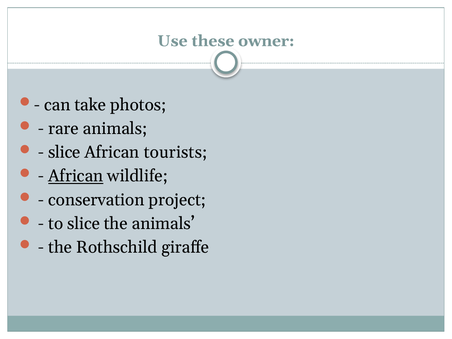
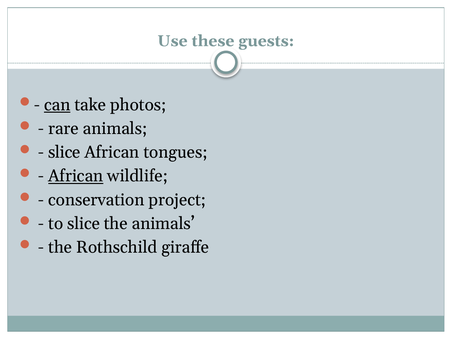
owner: owner -> guests
can underline: none -> present
tourists: tourists -> tongues
